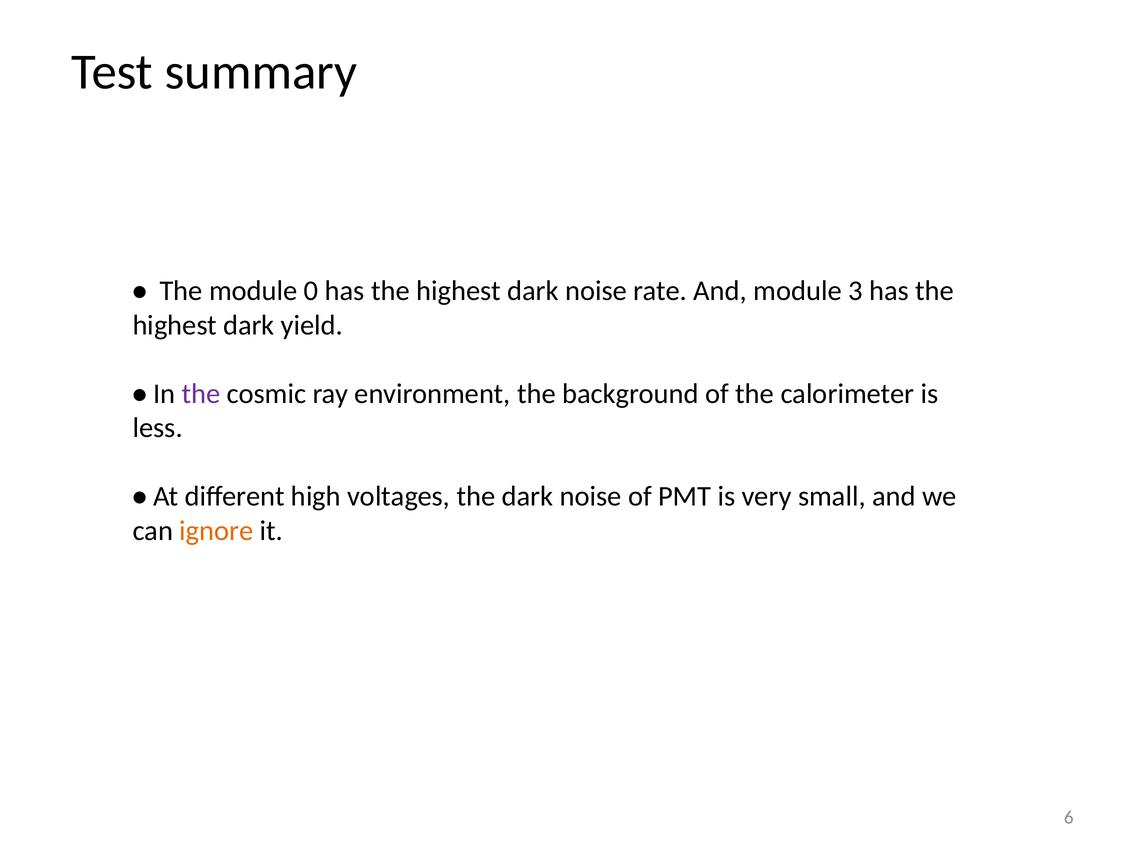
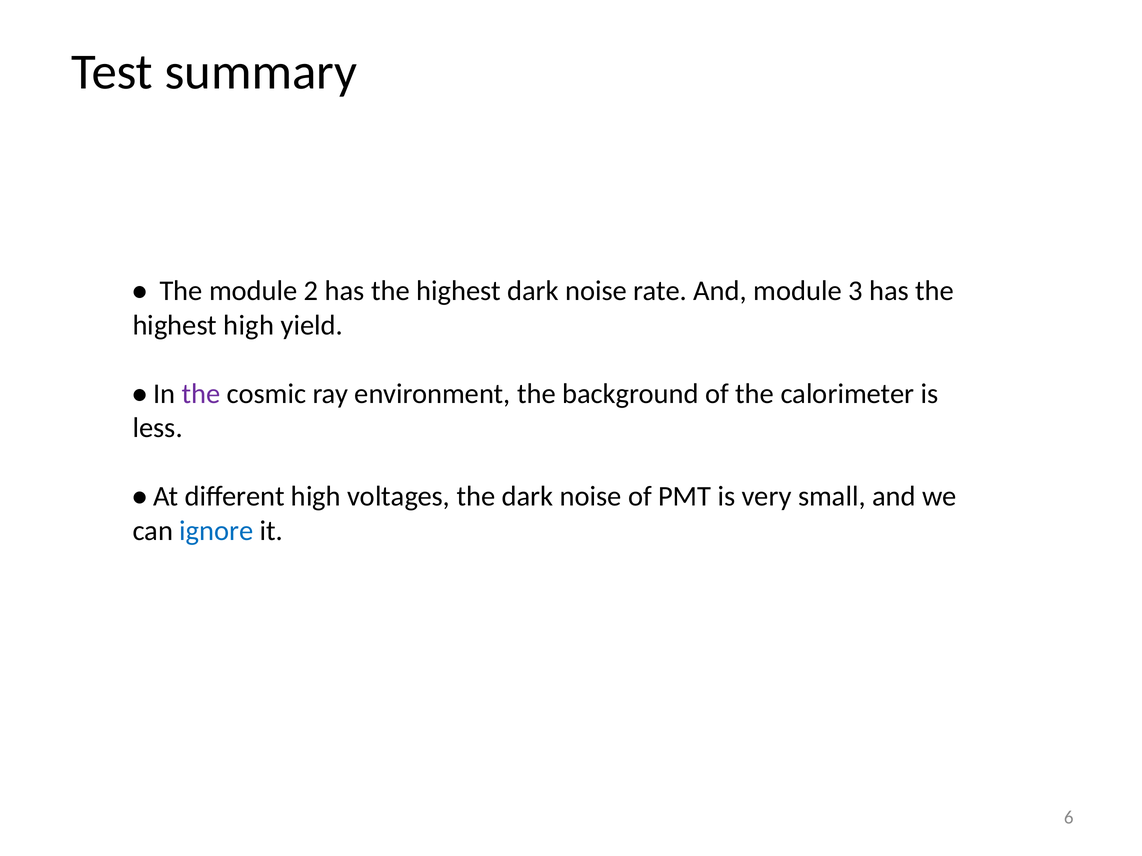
0: 0 -> 2
dark at (249, 325): dark -> high
ignore colour: orange -> blue
